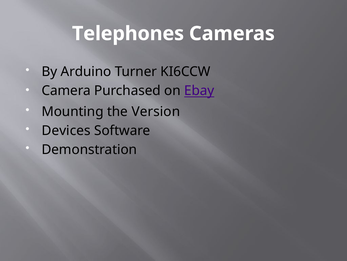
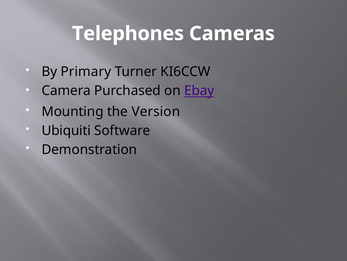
Arduino: Arduino -> Primary
Devices: Devices -> Ubiquiti
